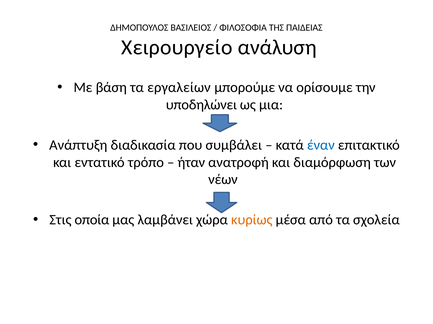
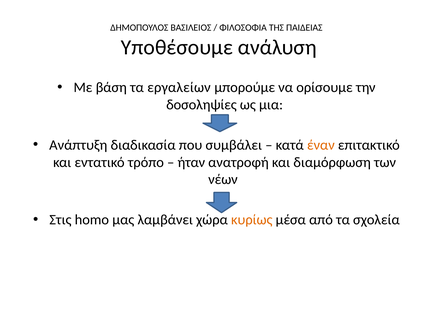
Χειρουργείο: Χειρουργείο -> Υποθέσουμε
υποδηλώνει: υποδηλώνει -> δοσοληψίες
έναν colour: blue -> orange
οποία: οποία -> homo
